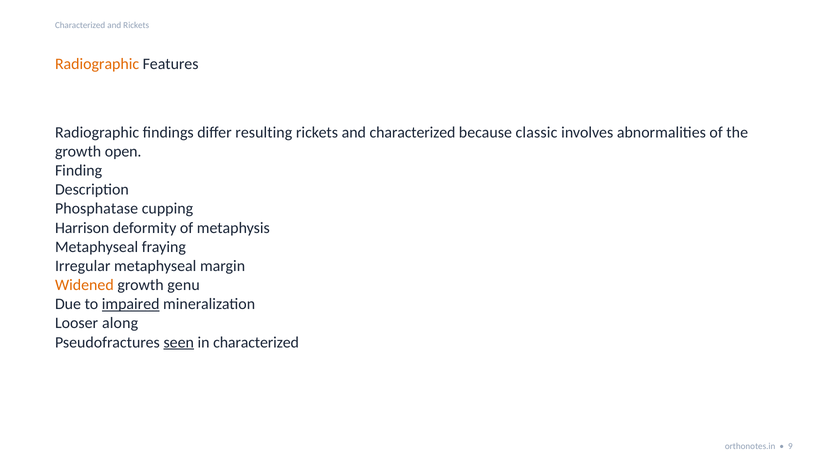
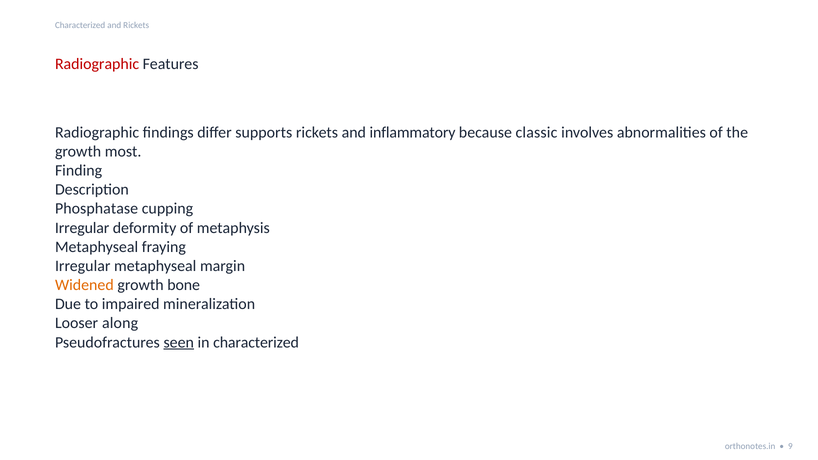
Radiographic at (97, 64) colour: orange -> red
resulting: resulting -> supports
and characterized: characterized -> inflammatory
open: open -> most
Harrison at (82, 228): Harrison -> Irregular
genu: genu -> bone
impaired underline: present -> none
